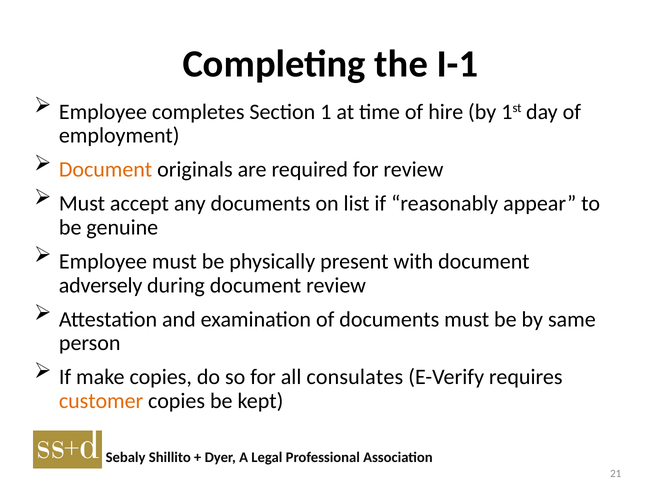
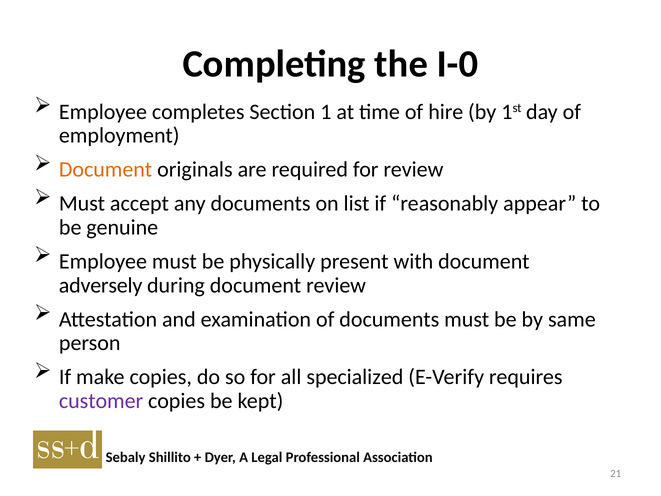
I-1: I-1 -> I-0
consulates: consulates -> specialized
customer colour: orange -> purple
